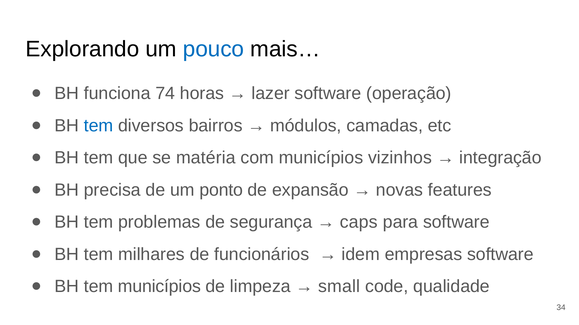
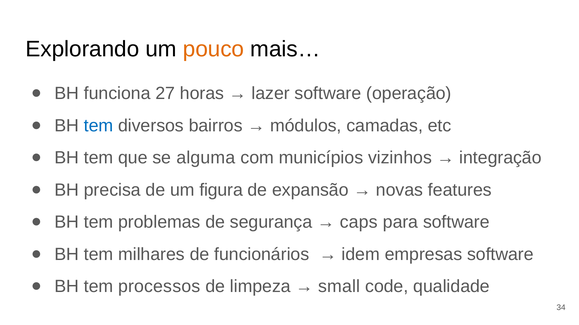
pouco colour: blue -> orange
74: 74 -> 27
matéria: matéria -> alguma
ponto: ponto -> figura
tem municípios: municípios -> processos
